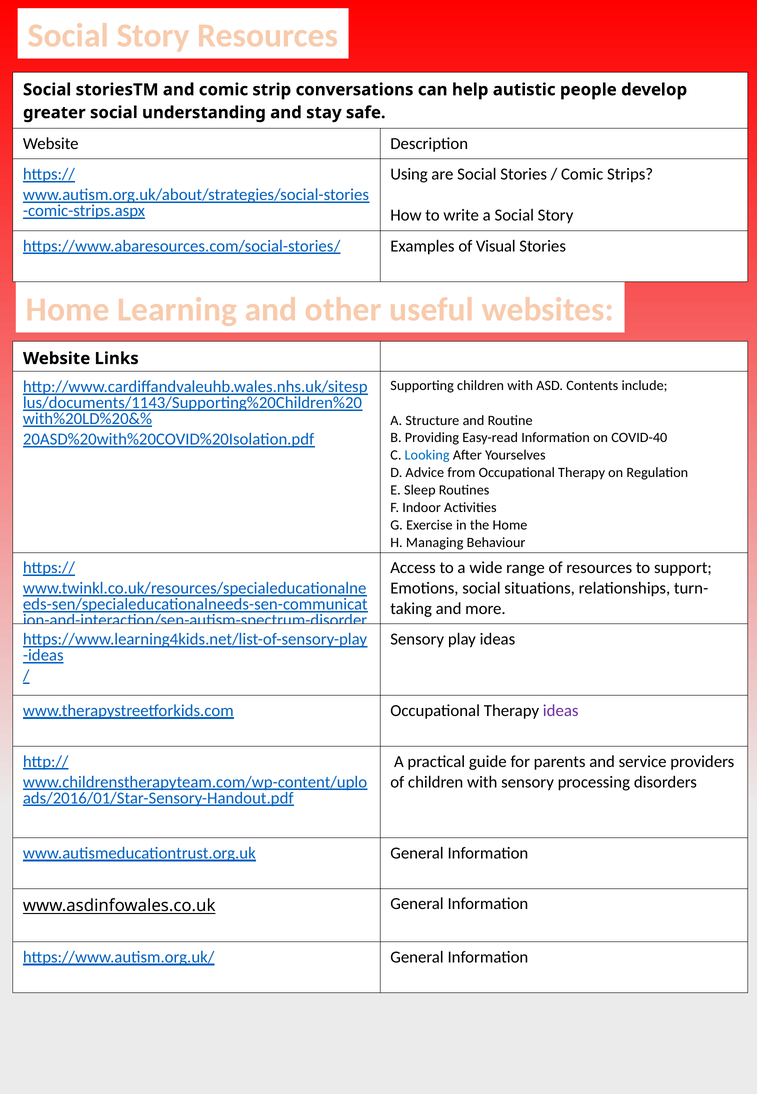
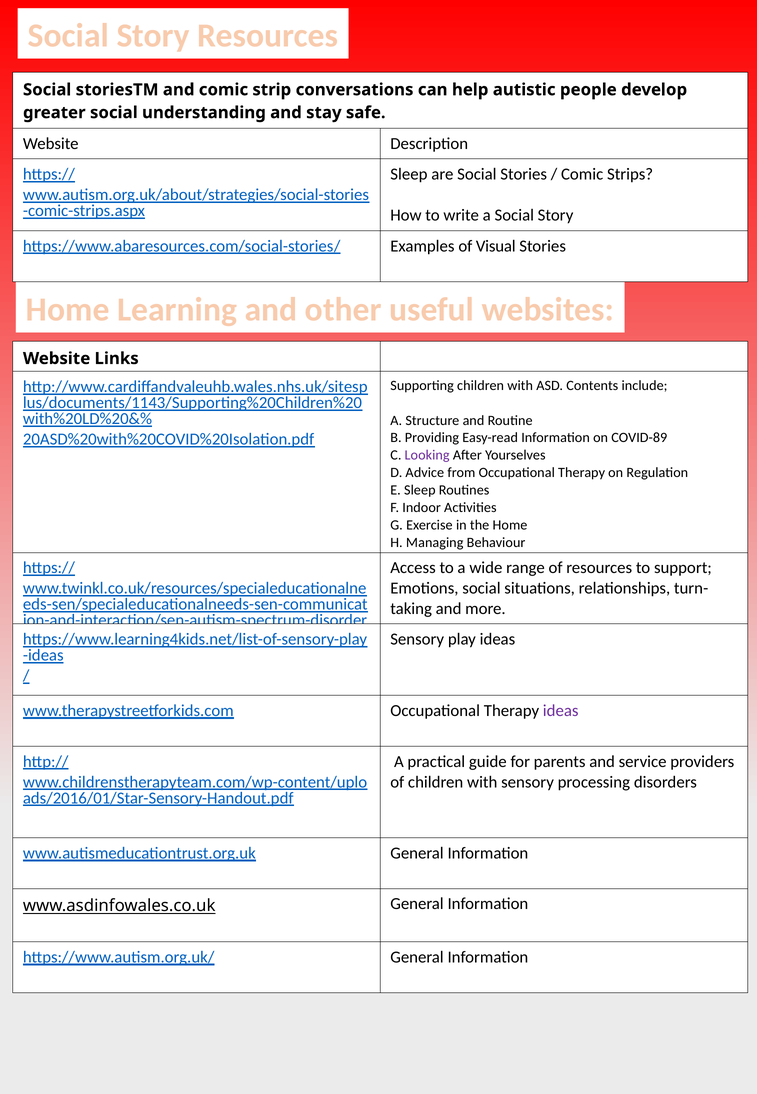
Using at (409, 174): Using -> Sleep
COVID-40: COVID-40 -> COVID-89
Looking colour: blue -> purple
